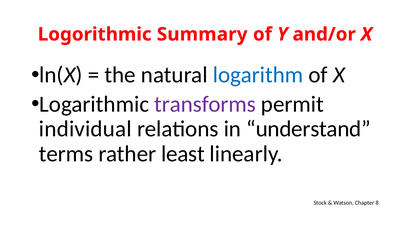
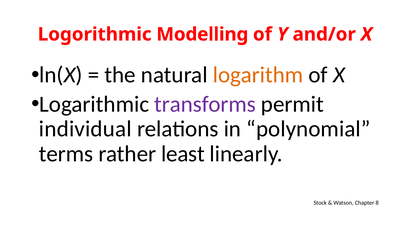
Summary: Summary -> Modelling
logarithm colour: blue -> orange
understand: understand -> polynomial
